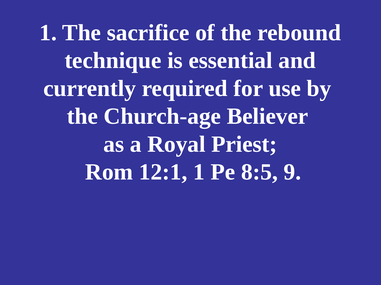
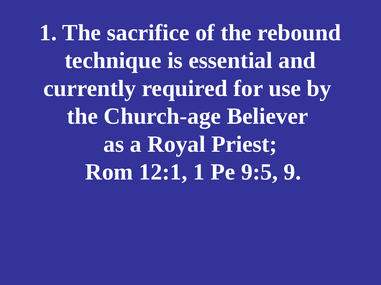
8:5: 8:5 -> 9:5
